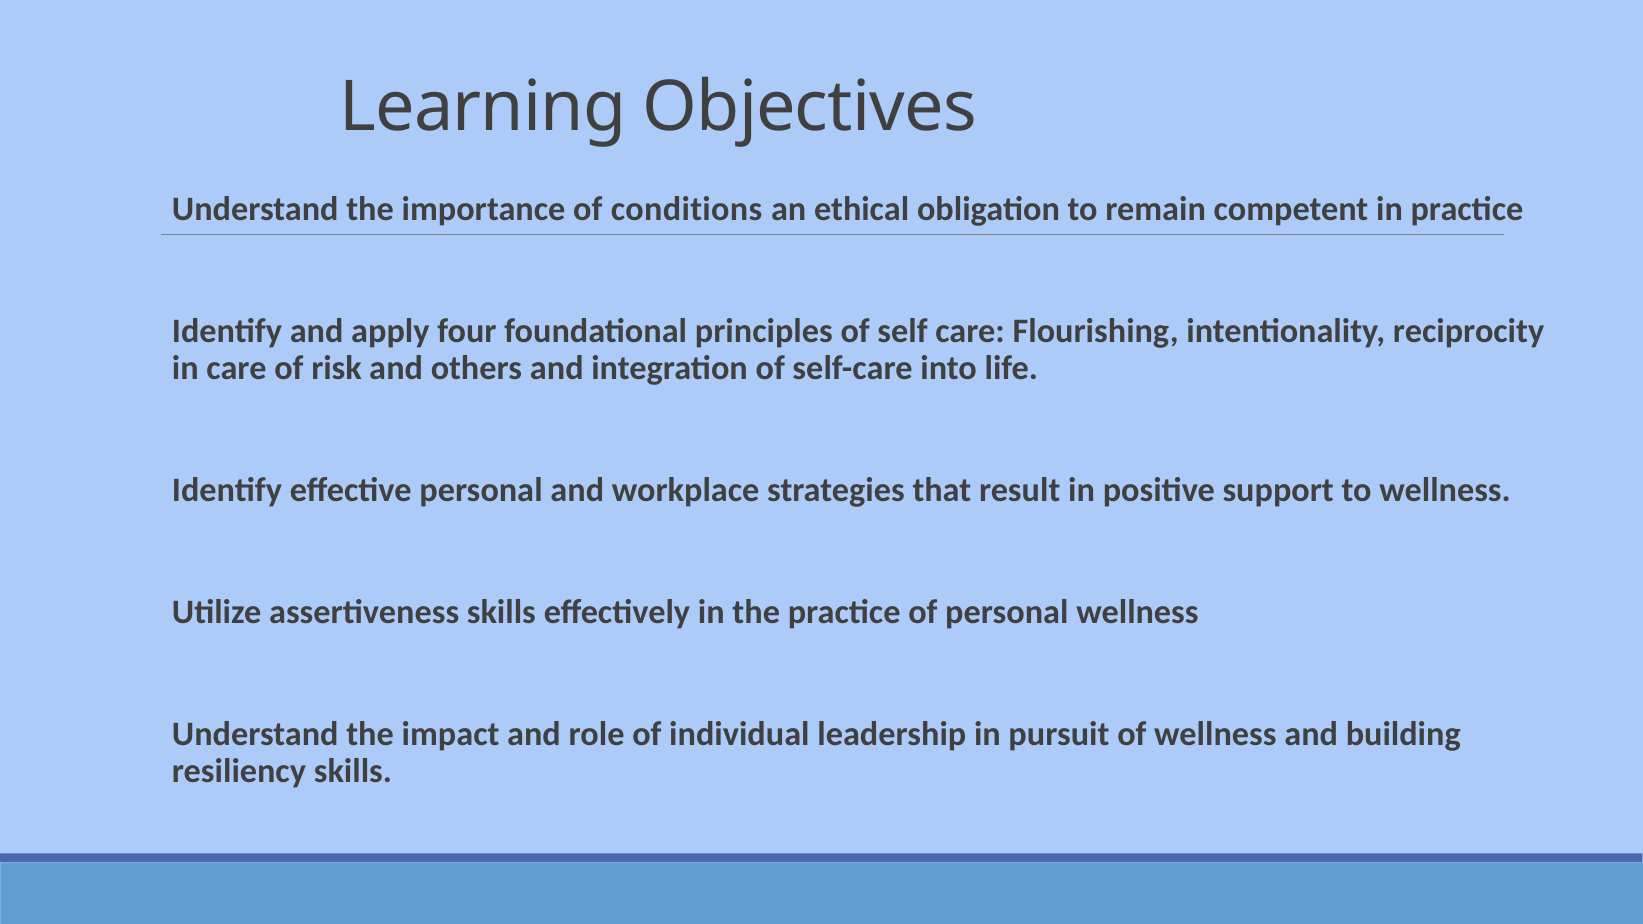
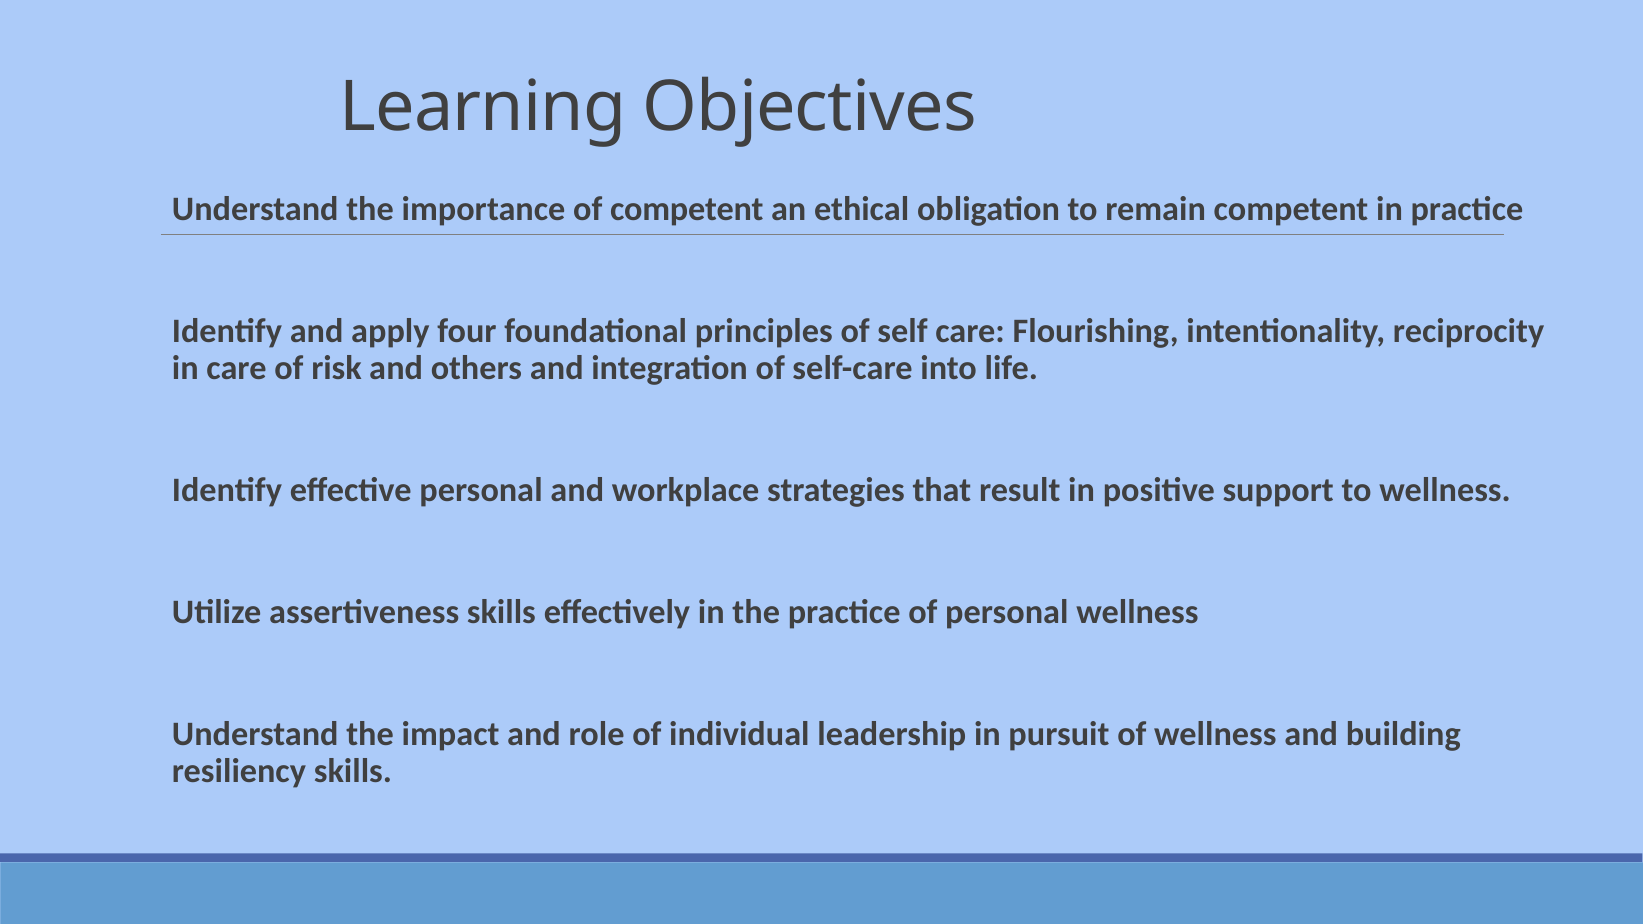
of conditions: conditions -> competent
